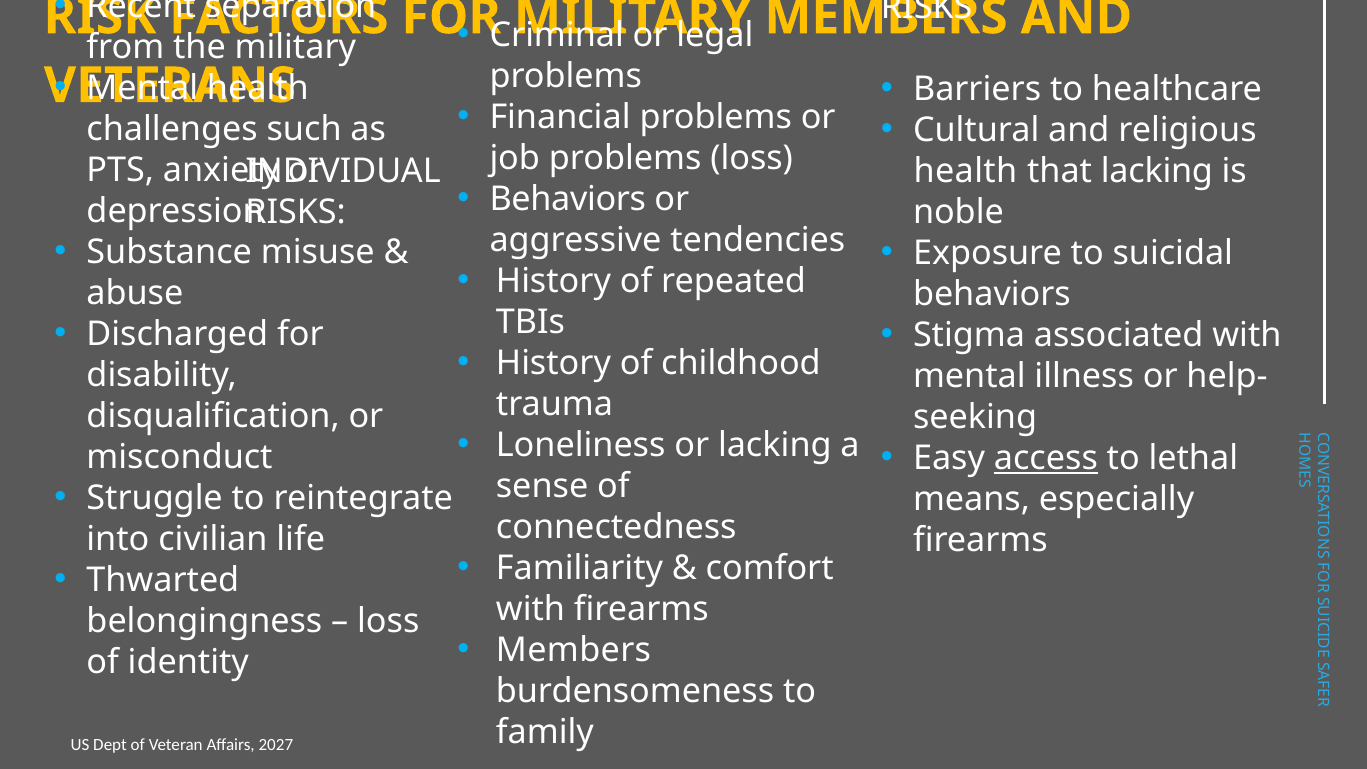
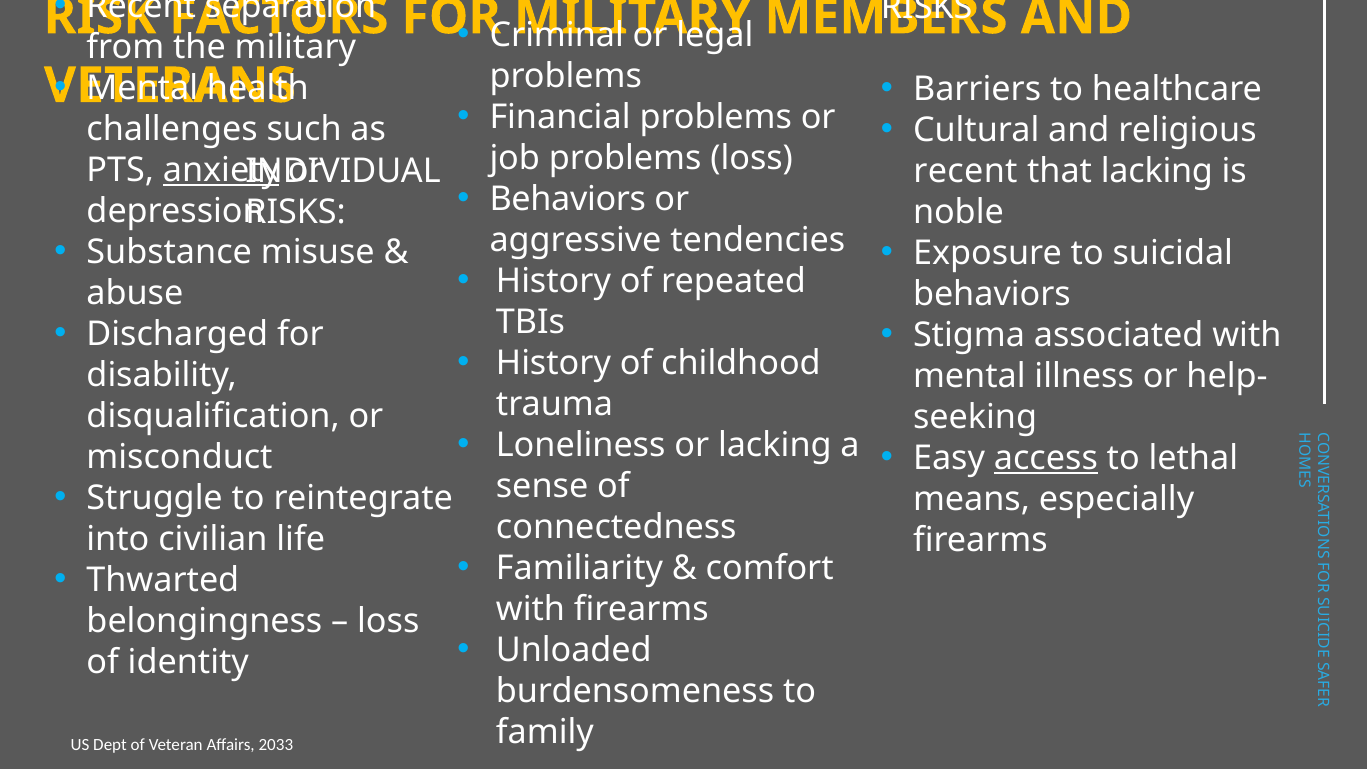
anxiety underline: none -> present
health at (965, 171): health -> recent
Members at (574, 650): Members -> Unloaded
2027: 2027 -> 2033
